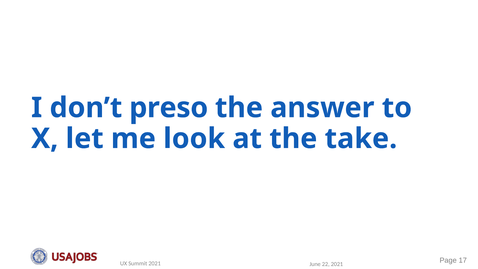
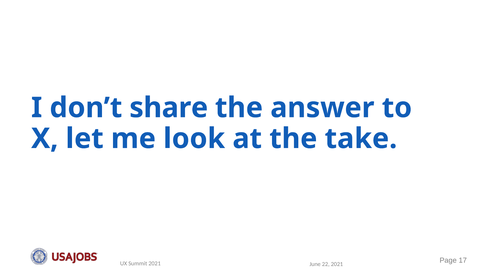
preso: preso -> share
